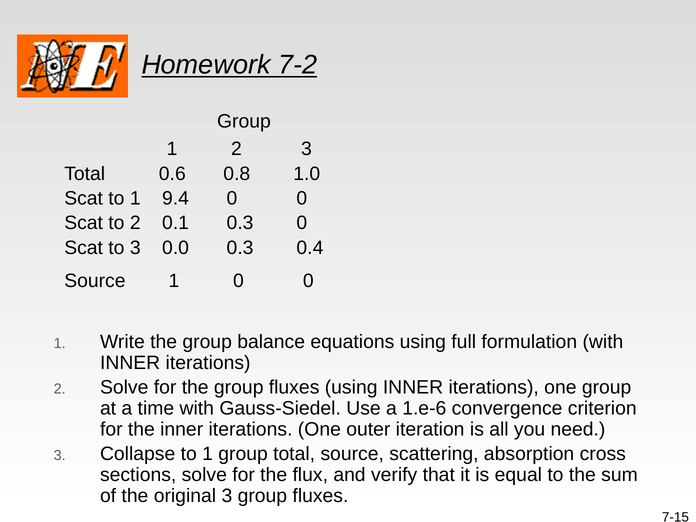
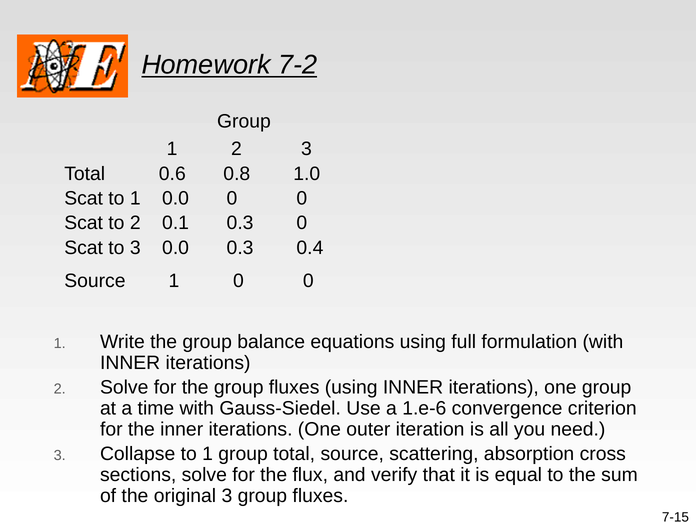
1 9.4: 9.4 -> 0.0
